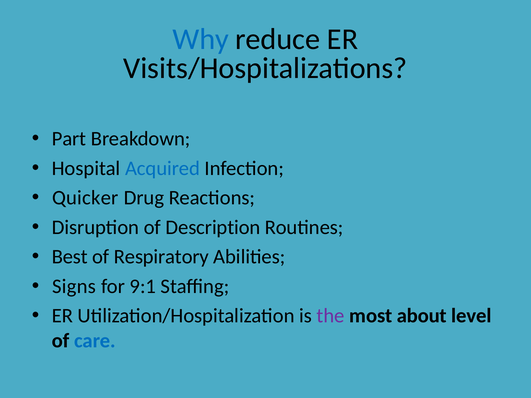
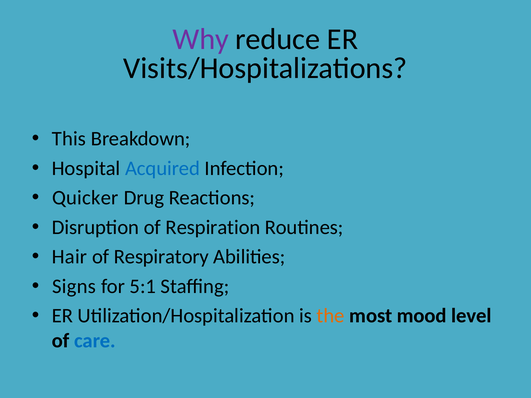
Why colour: blue -> purple
Part: Part -> This
Description: Description -> Respiration
Best: Best -> Hair
9:1: 9:1 -> 5:1
the colour: purple -> orange
about: about -> mood
